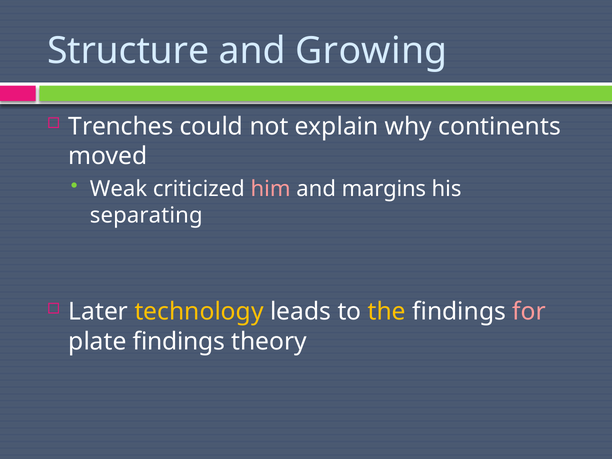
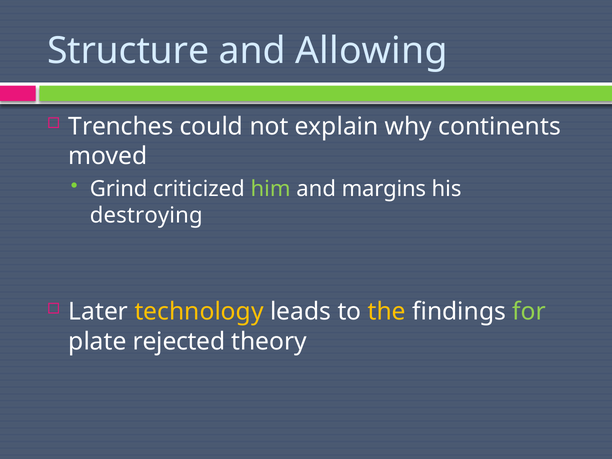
Growing: Growing -> Allowing
Weak: Weak -> Grind
him colour: pink -> light green
separating: separating -> destroying
for colour: pink -> light green
plate findings: findings -> rejected
